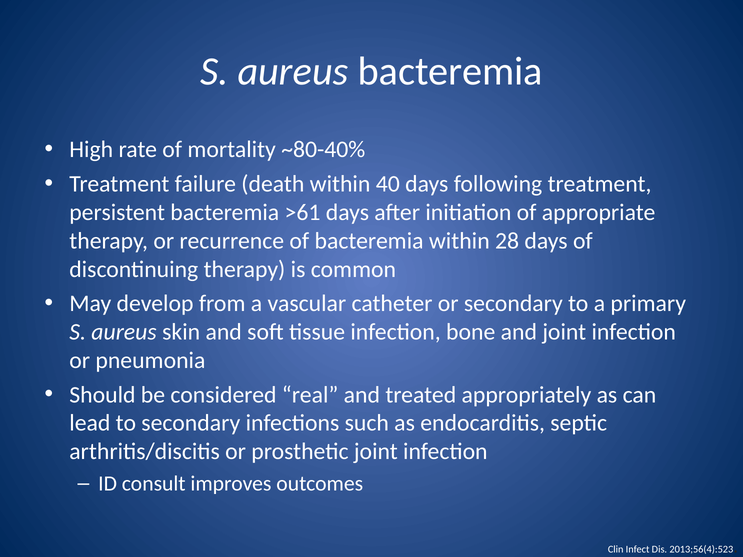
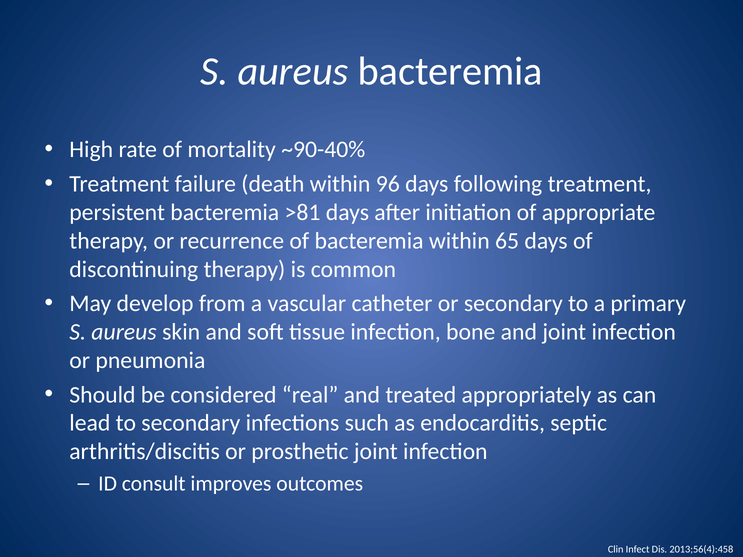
~80-40%: ~80-40% -> ~90-40%
40: 40 -> 96
>61: >61 -> >81
28: 28 -> 65
2013;56(4):523: 2013;56(4):523 -> 2013;56(4):458
